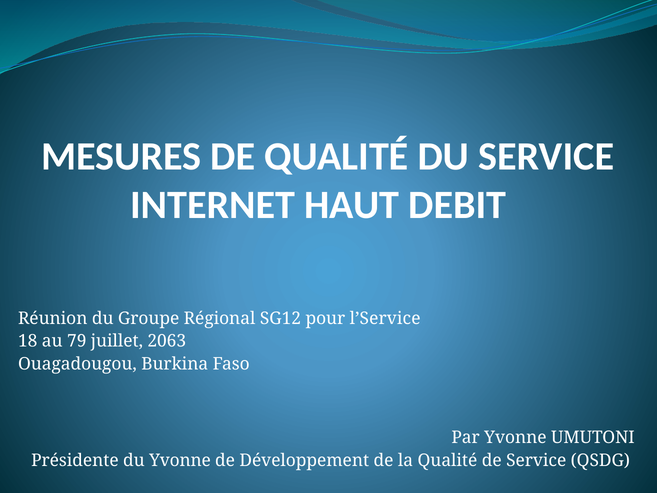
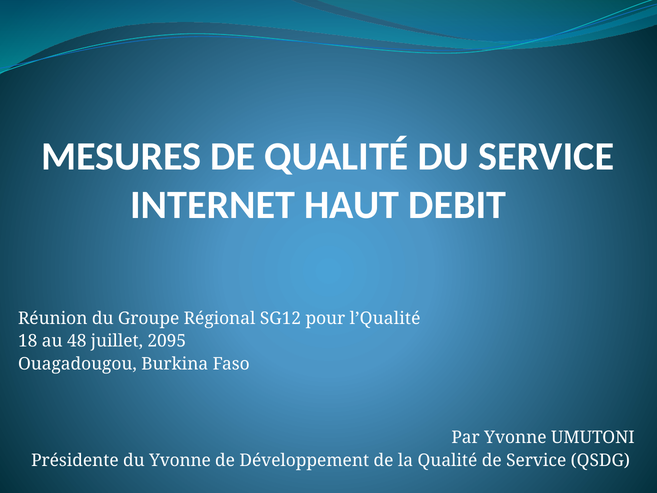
l’Service: l’Service -> l’Qualité
79: 79 -> 48
2063: 2063 -> 2095
